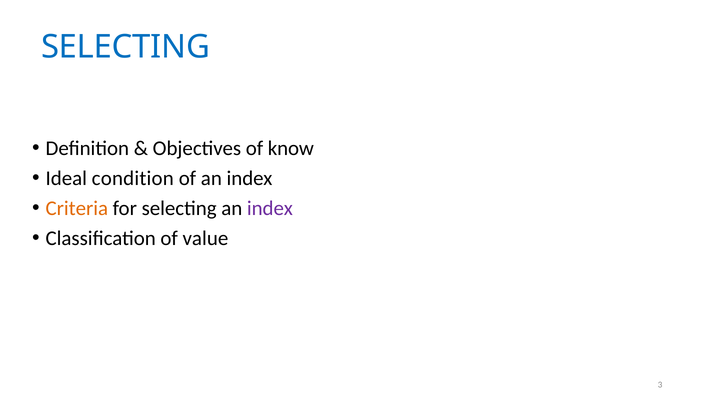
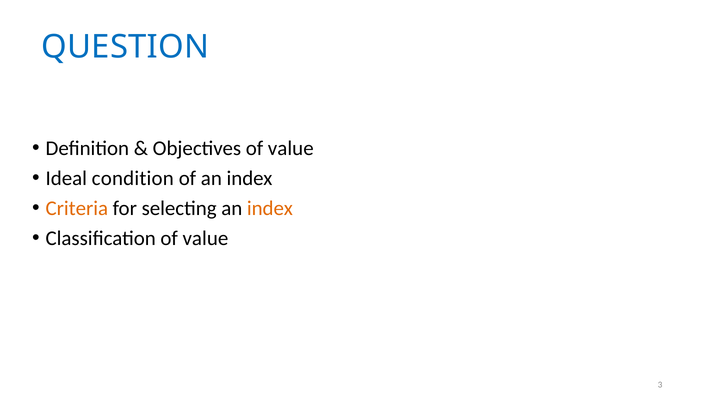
SELECTING at (126, 47): SELECTING -> QUESTION
Objectives of know: know -> value
index at (270, 208) colour: purple -> orange
